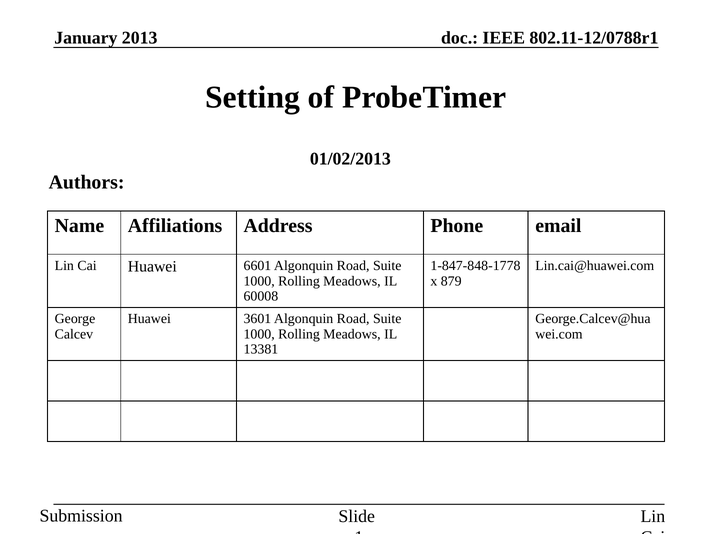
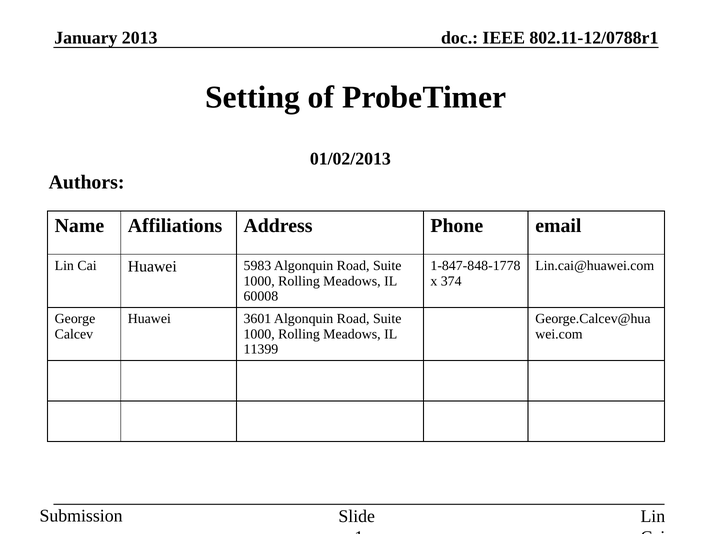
6601: 6601 -> 5983
879: 879 -> 374
13381: 13381 -> 11399
